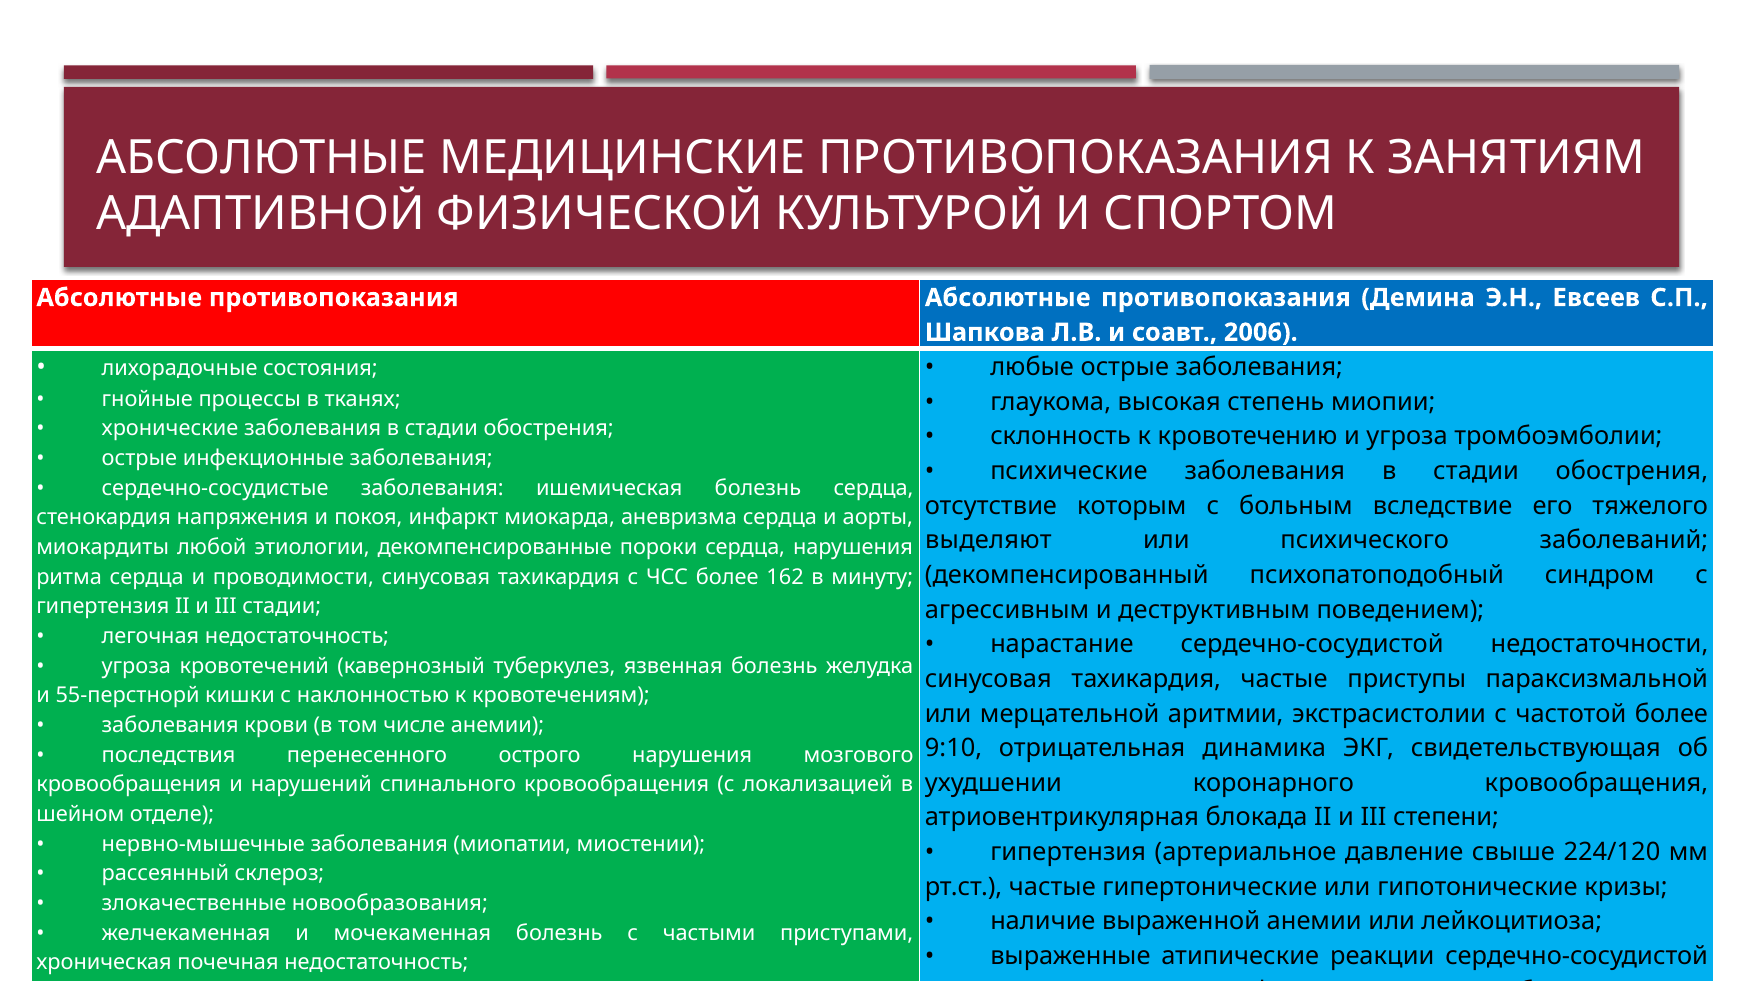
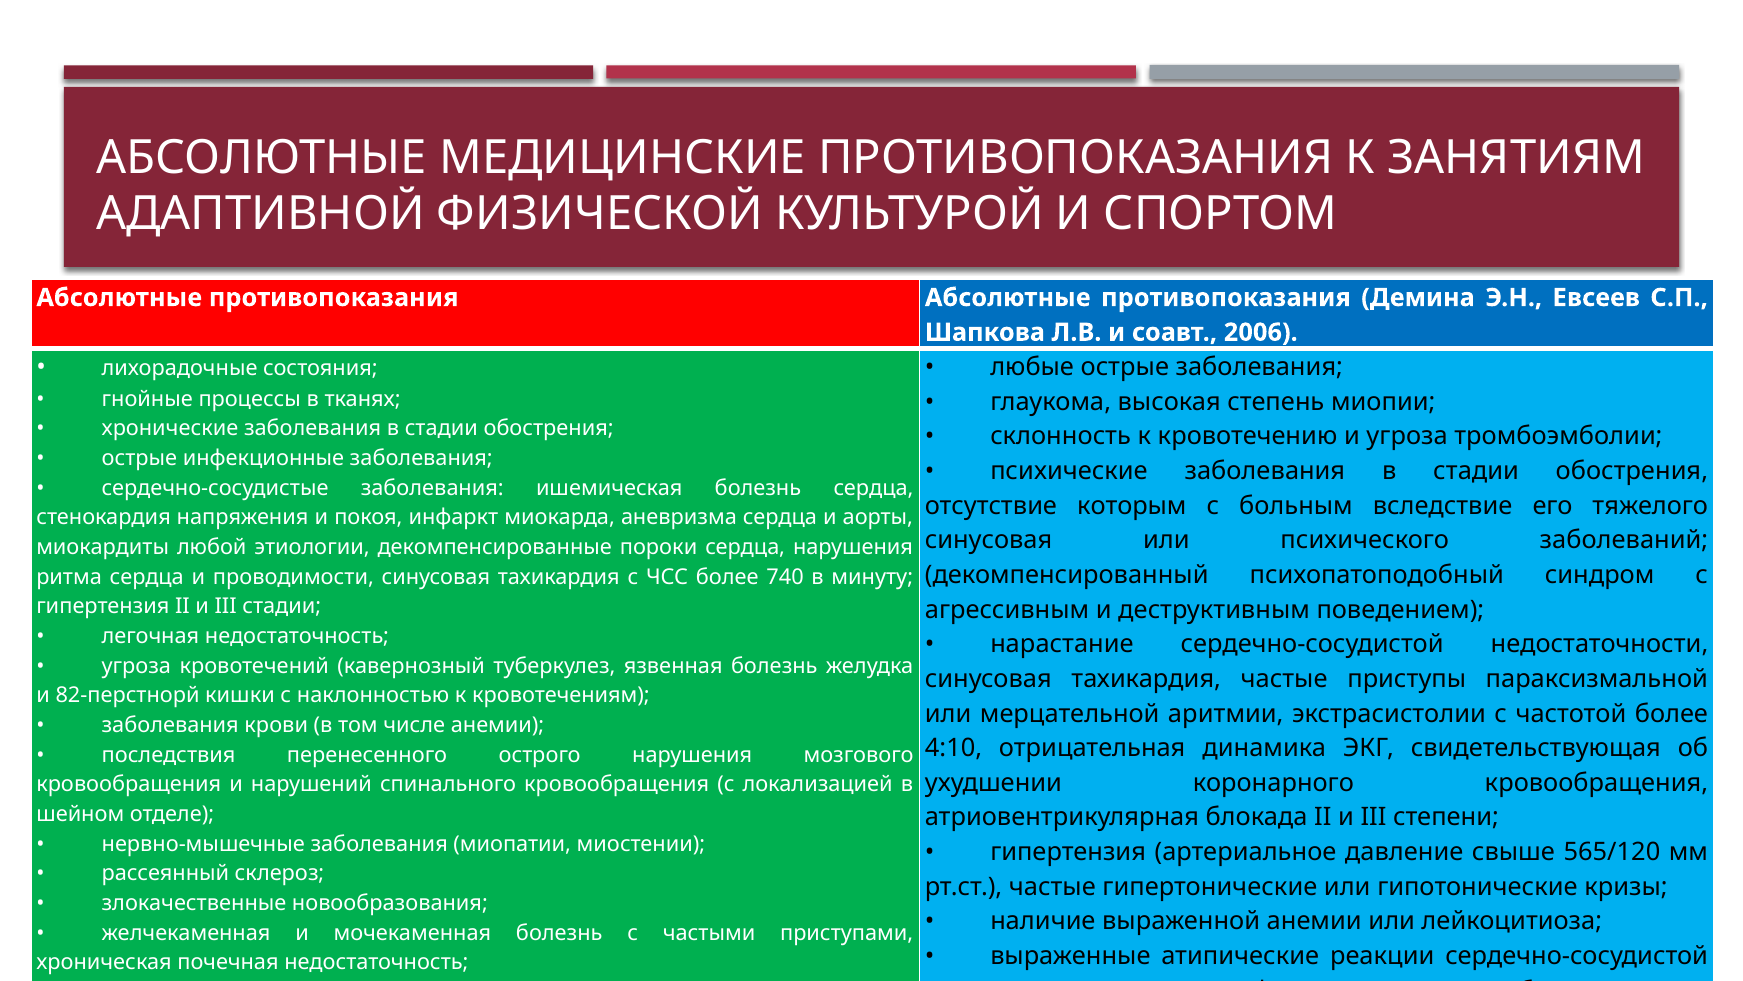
выделяют at (988, 540): выделяют -> синусовая
162: 162 -> 740
55-перстнорй: 55-перстнорй -> 82-перстнорй
9:10: 9:10 -> 4:10
224/120: 224/120 -> 565/120
